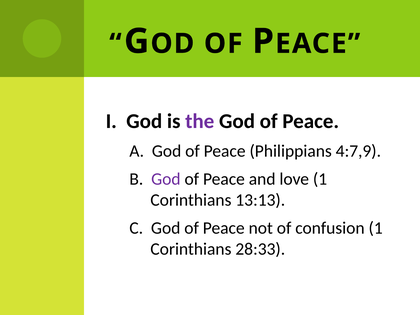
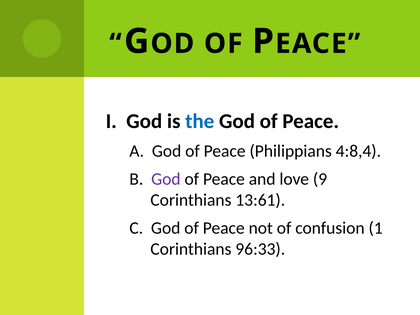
the colour: purple -> blue
4:7,9: 4:7,9 -> 4:8,4
love 1: 1 -> 9
13:13: 13:13 -> 13:61
28:33: 28:33 -> 96:33
